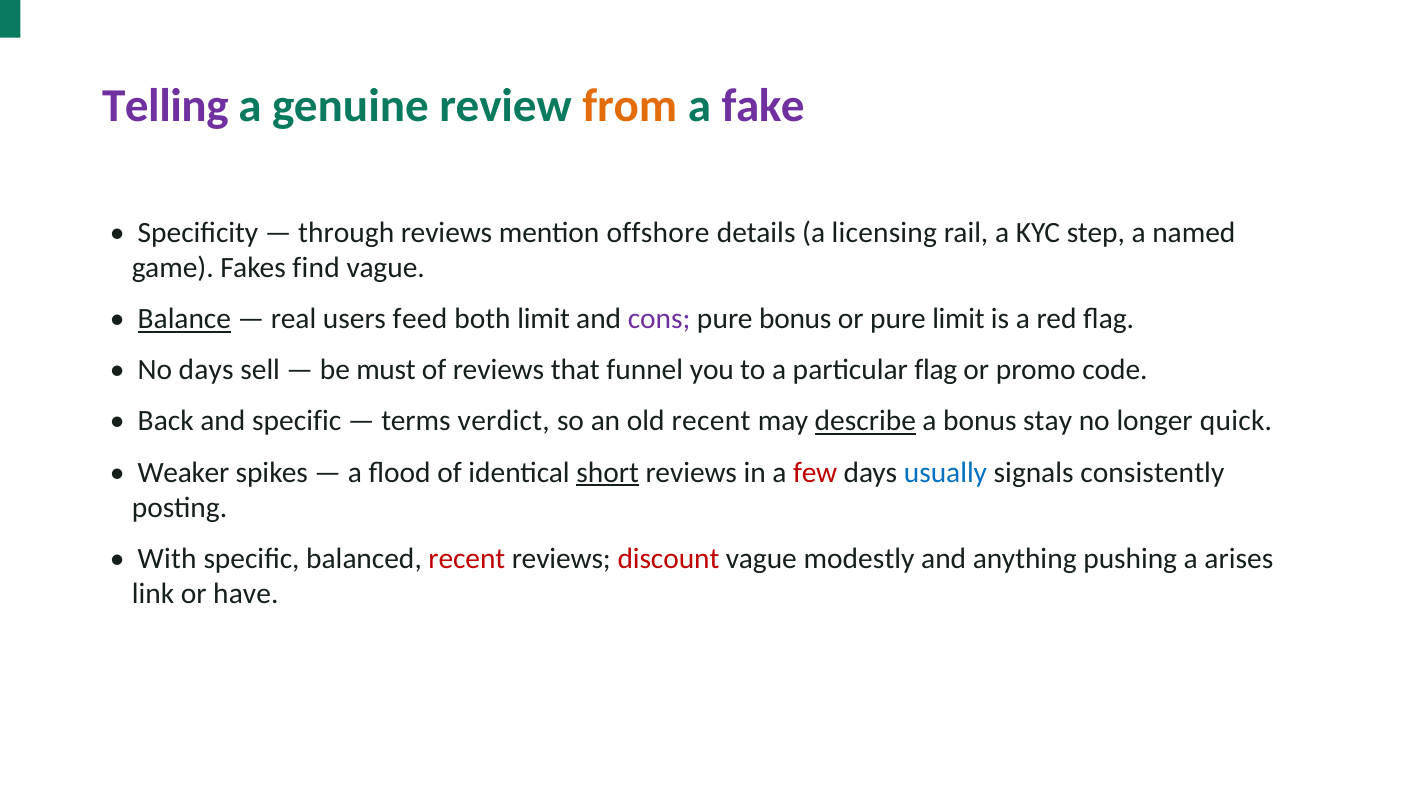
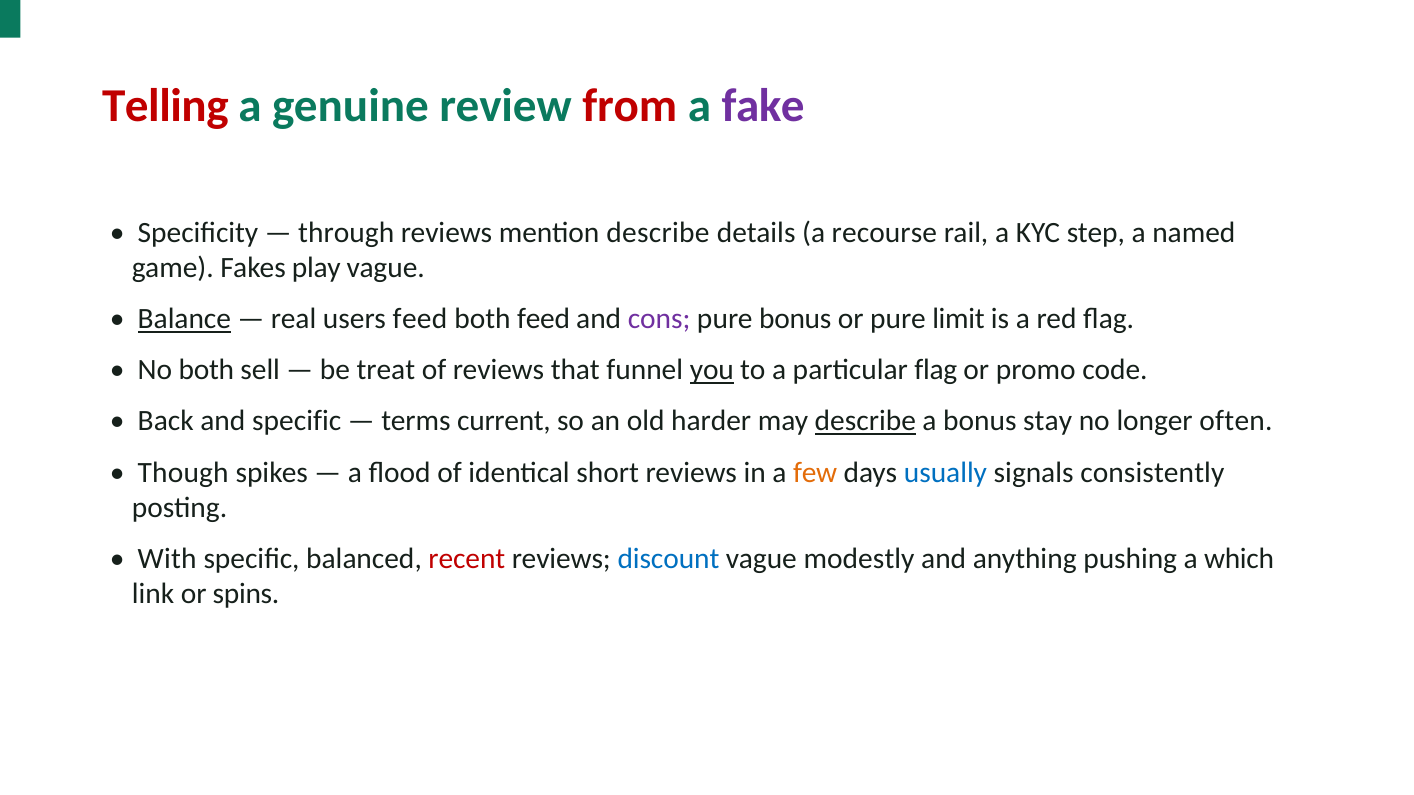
Telling colour: purple -> red
from colour: orange -> red
mention offshore: offshore -> describe
licensing: licensing -> recourse
find: find -> play
both limit: limit -> feed
No days: days -> both
must: must -> treat
you underline: none -> present
verdict: verdict -> current
old recent: recent -> harder
quick: quick -> often
Weaker: Weaker -> Though
short underline: present -> none
few colour: red -> orange
discount colour: red -> blue
arises: arises -> which
have: have -> spins
